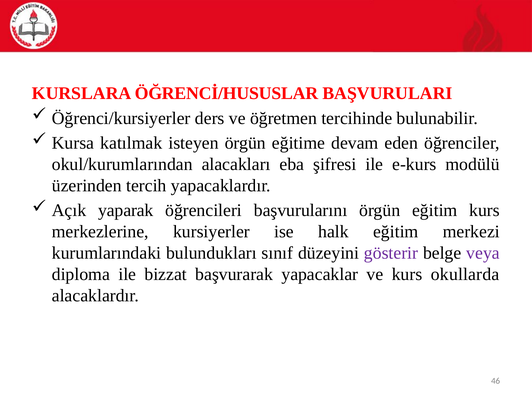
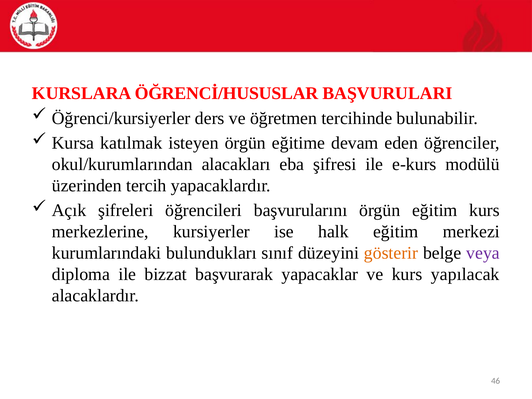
yaparak: yaparak -> şifreleri
gösterir colour: purple -> orange
okullarda: okullarda -> yapılacak
